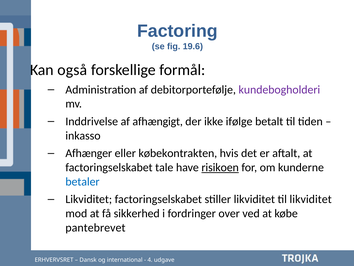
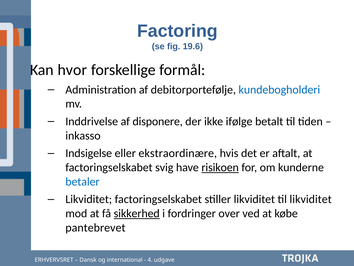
også: også -> hvor
kundebogholderi colour: purple -> blue
afhængigt: afhængigt -> disponere
Afhænger: Afhænger -> Indsigelse
købekontrakten: købekontrakten -> ekstraordinære
tale: tale -> svig
sikkerhed underline: none -> present
